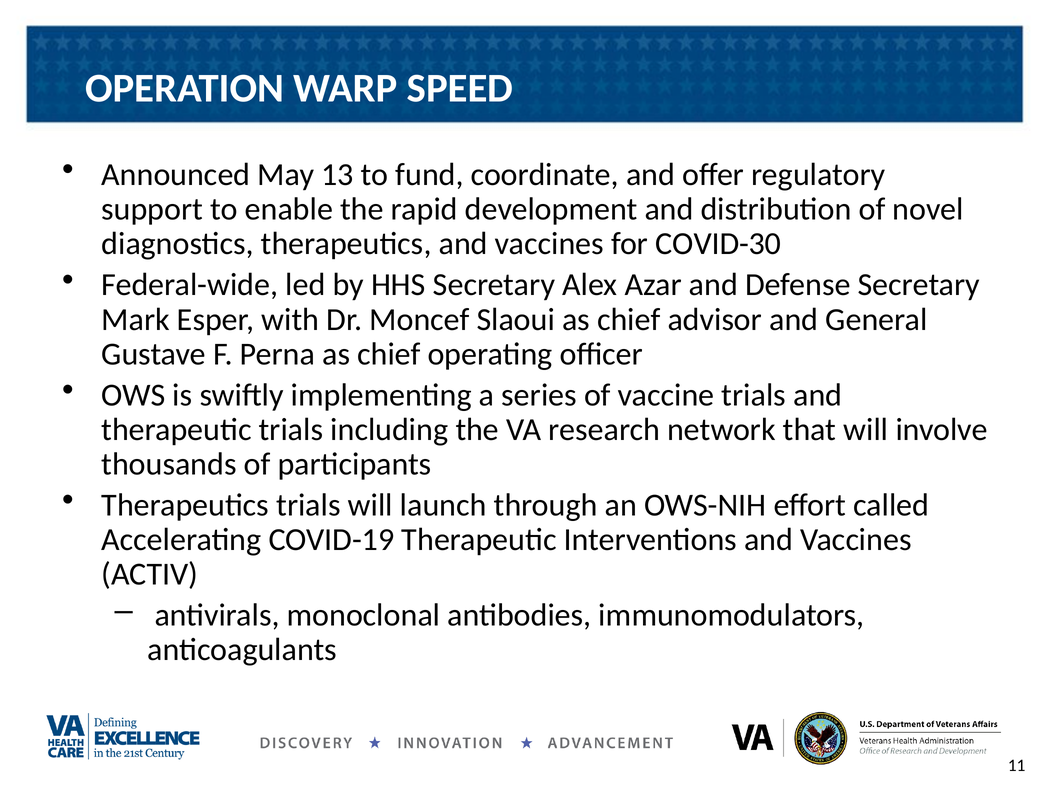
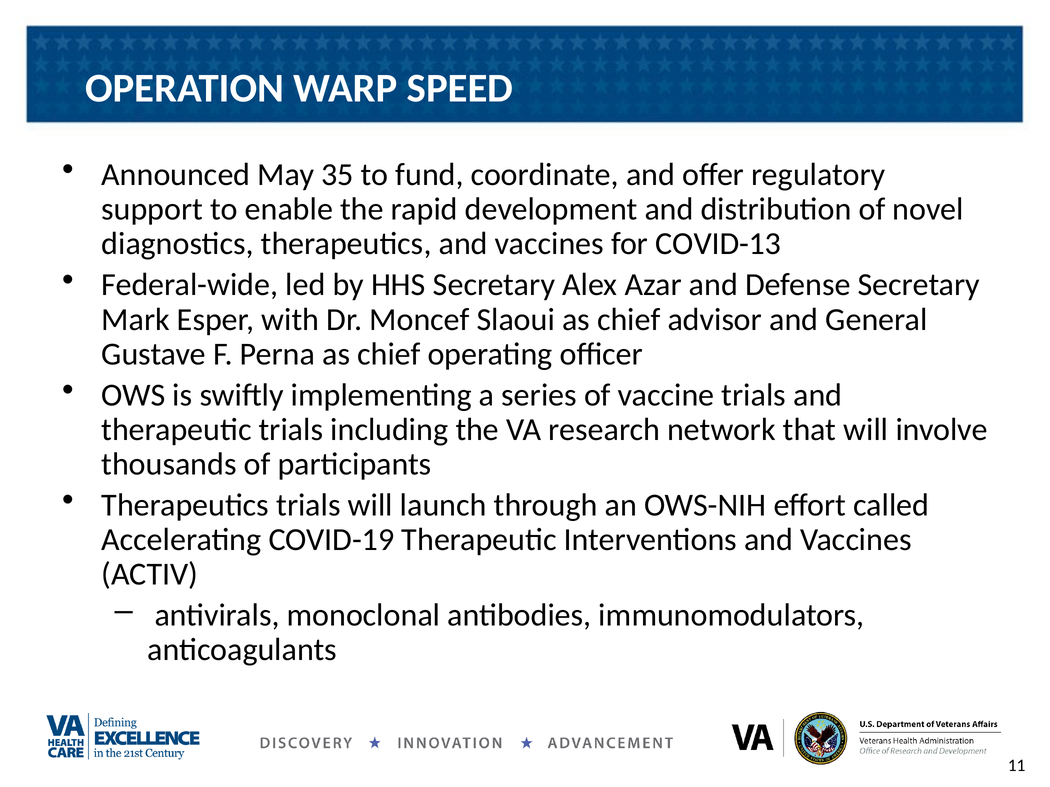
13: 13 -> 35
COVID-30: COVID-30 -> COVID-13
